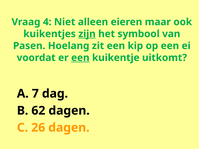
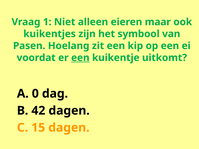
4: 4 -> 1
zijn underline: present -> none
7: 7 -> 0
62: 62 -> 42
26: 26 -> 15
